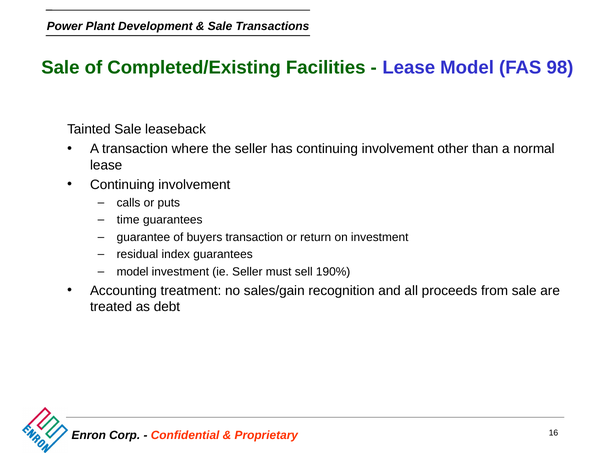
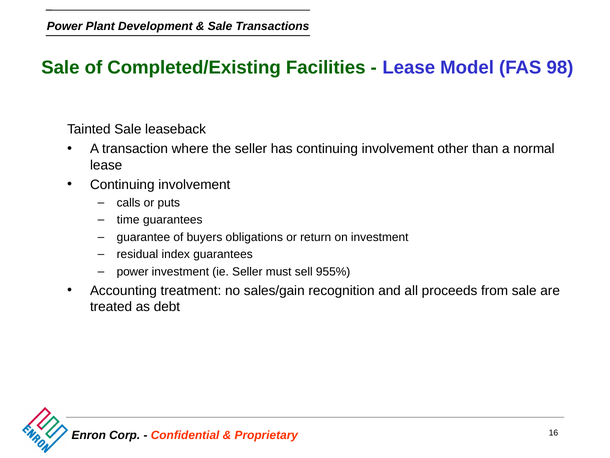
buyers transaction: transaction -> obligations
model at (133, 271): model -> power
190%: 190% -> 955%
